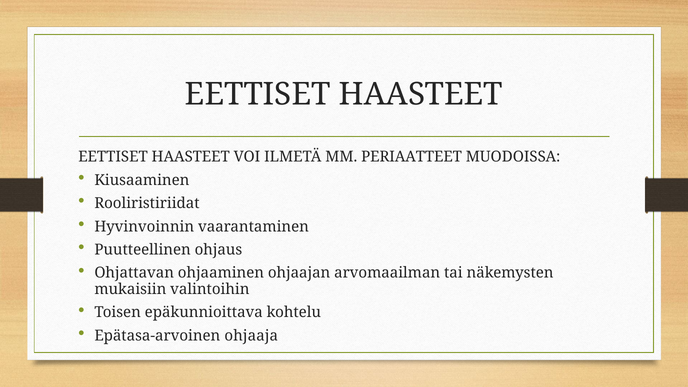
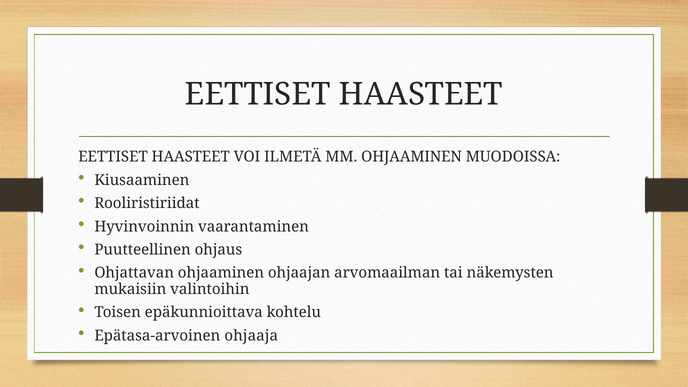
MM PERIAATTEET: PERIAATTEET -> OHJAAMINEN
